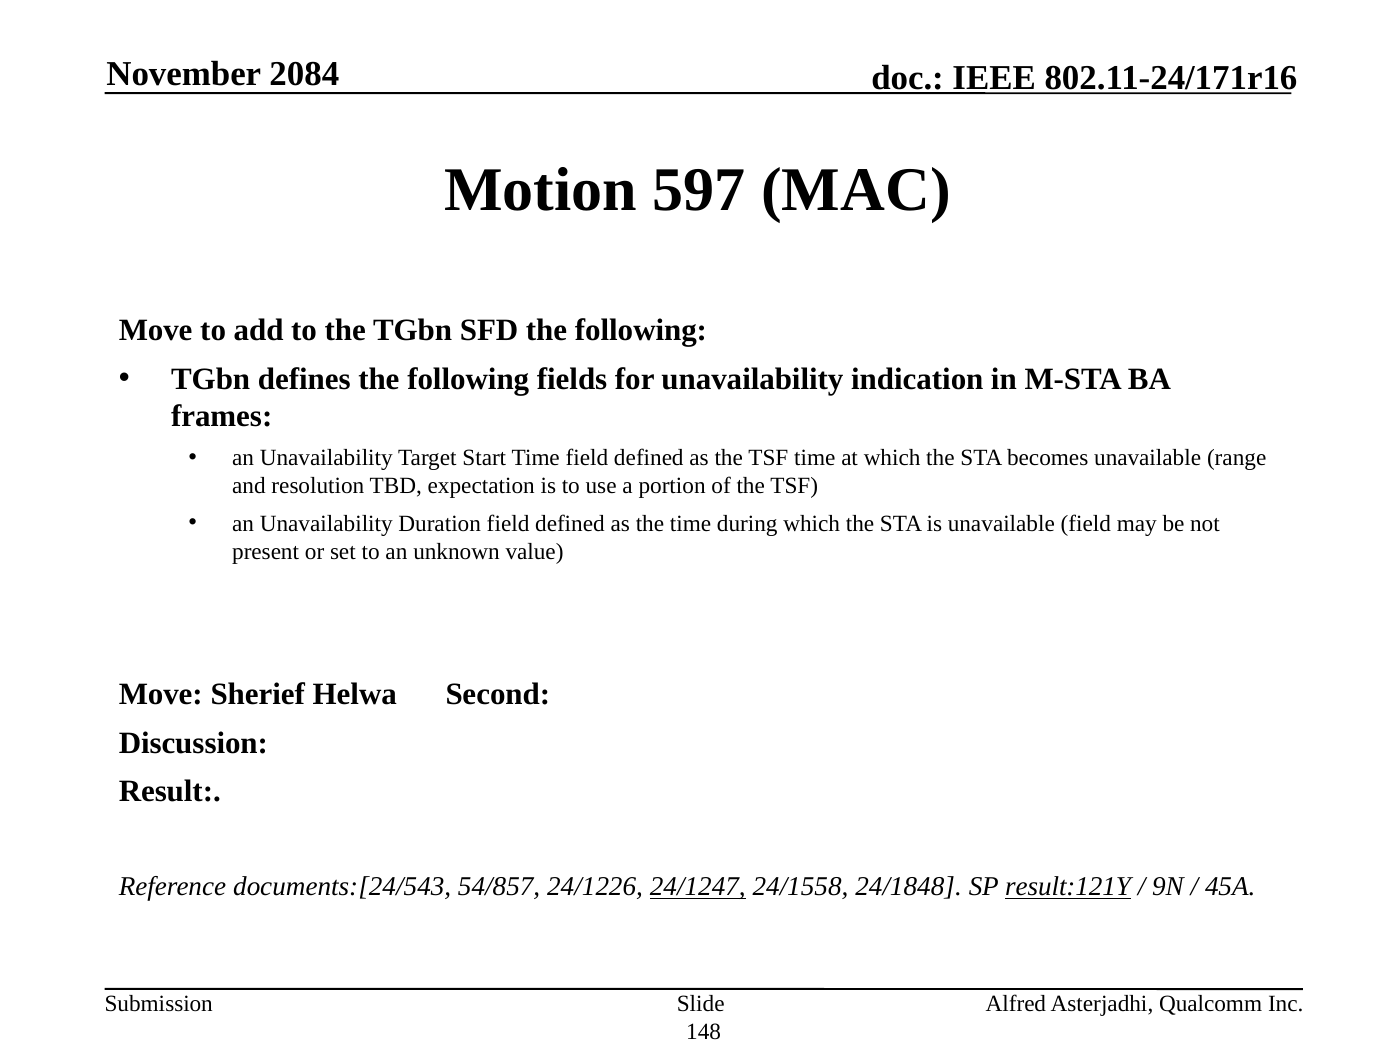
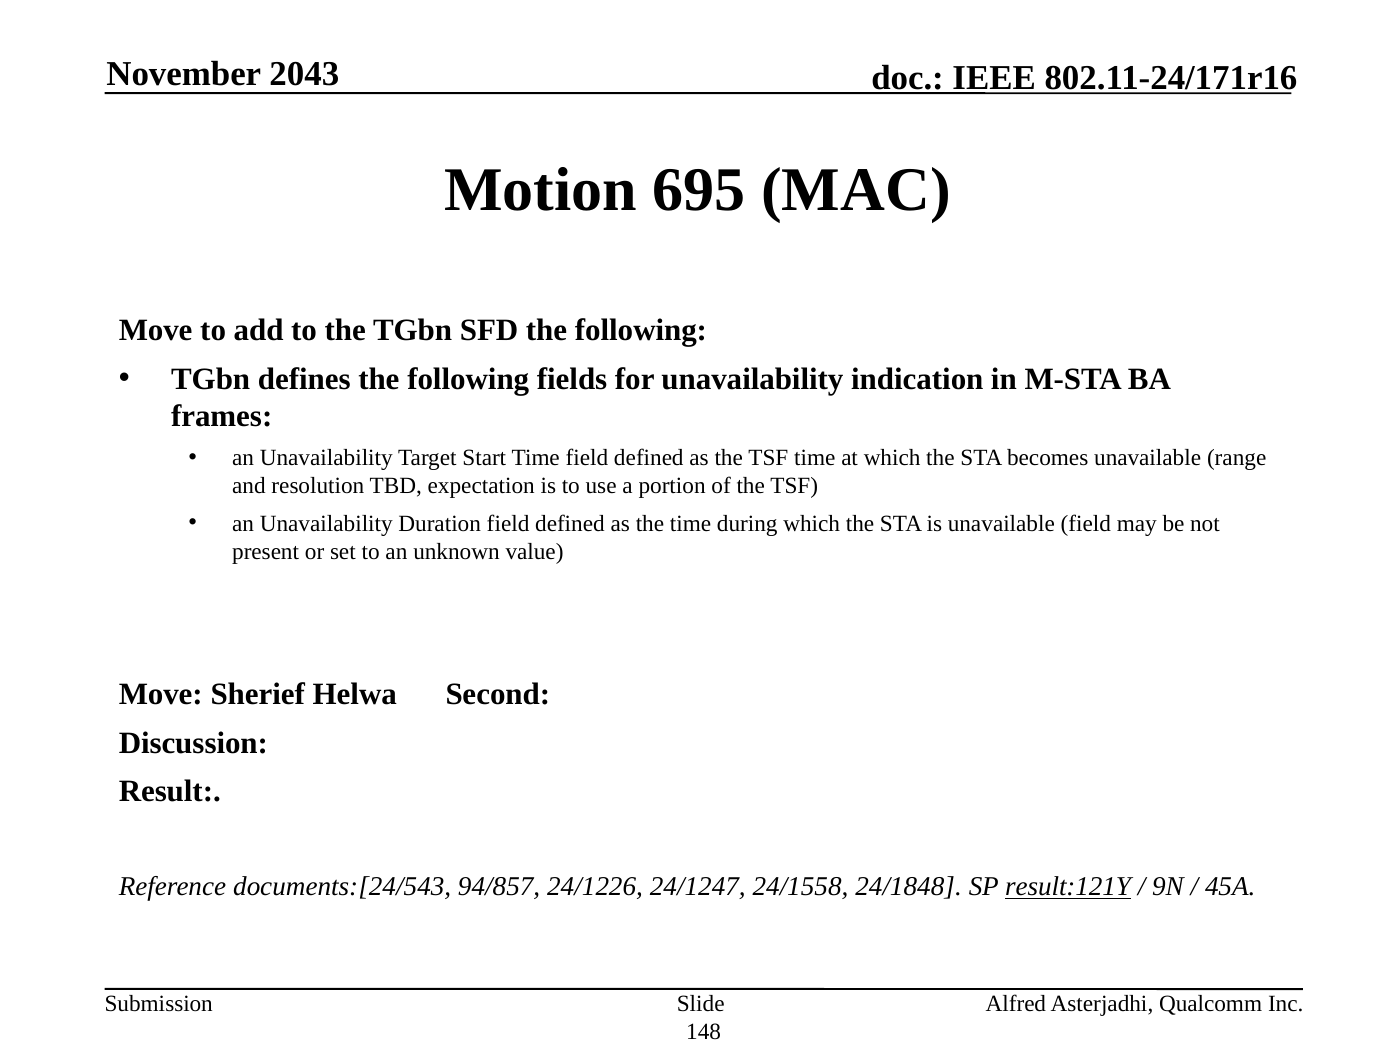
2084: 2084 -> 2043
597: 597 -> 695
54/857: 54/857 -> 94/857
24/1247 underline: present -> none
